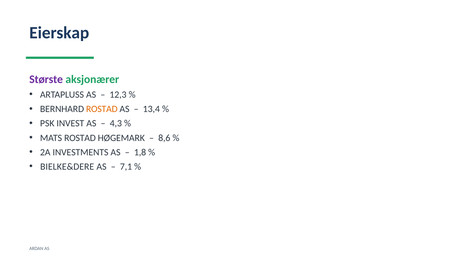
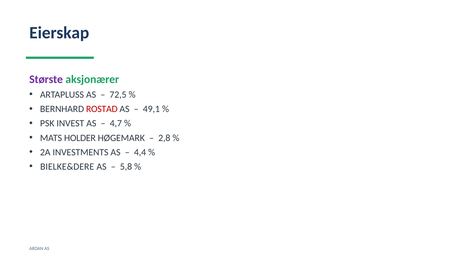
12,3: 12,3 -> 72,5
ROSTAD at (102, 109) colour: orange -> red
13,4: 13,4 -> 49,1
4,3: 4,3 -> 4,7
MATS ROSTAD: ROSTAD -> HOLDER
8,6: 8,6 -> 2,8
1,8: 1,8 -> 4,4
7,1: 7,1 -> 5,8
